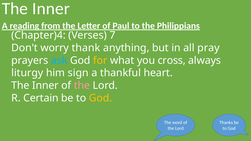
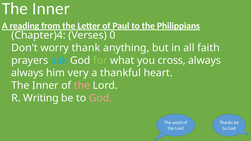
7: 7 -> 0
pray: pray -> faith
for colour: yellow -> light green
liturgy at (27, 73): liturgy -> always
sign: sign -> very
Certain: Certain -> Writing
God at (101, 98) colour: yellow -> pink
